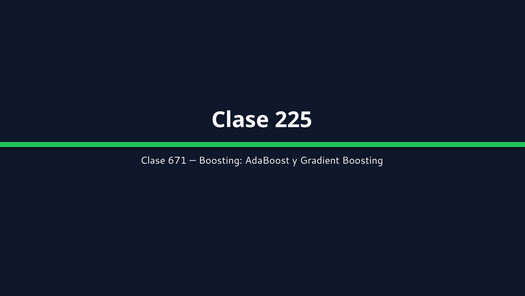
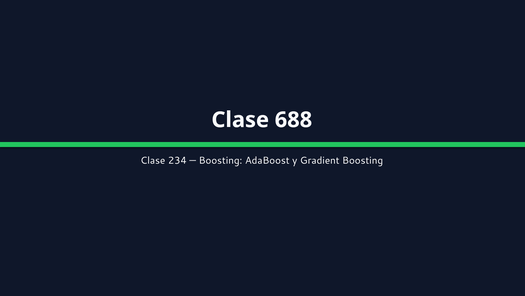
225: 225 -> 688
671: 671 -> 234
